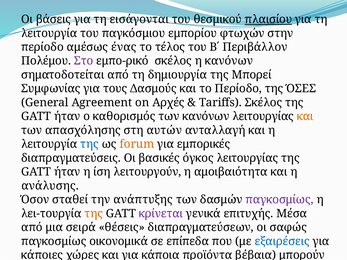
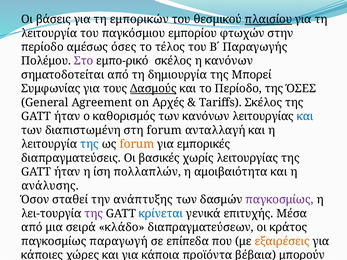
εισάγονται: εισάγονται -> εμπορικών
αμέσως ένας: ένας -> όσες
Περιβάλλον: Περιβάλλον -> Παραγωγής
Δασμούς underline: none -> present
και at (305, 116) colour: orange -> blue
απασχόλησης: απασχόλησης -> διαπιστωμένη
στη αυτών: αυτών -> forum
όγκος: όγκος -> χωρίς
λειτουργούν: λειτουργούν -> πολλαπλών
της at (94, 214) colour: orange -> purple
κρίνεται colour: purple -> blue
θέσεις: θέσεις -> κλάδο
σαφώς: σαφώς -> κράτος
οικονομικά: οικονομικά -> παραγωγή
εξαιρέσεις colour: blue -> orange
